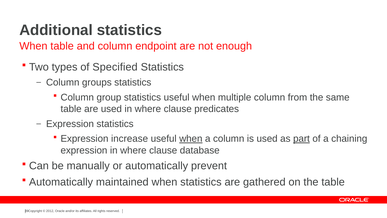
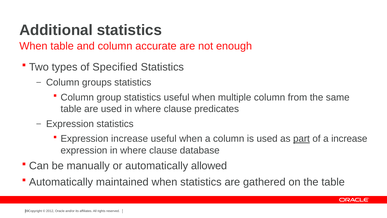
endpoint: endpoint -> accurate
when at (191, 139) underline: present -> none
a chaining: chaining -> increase
prevent: prevent -> allowed
